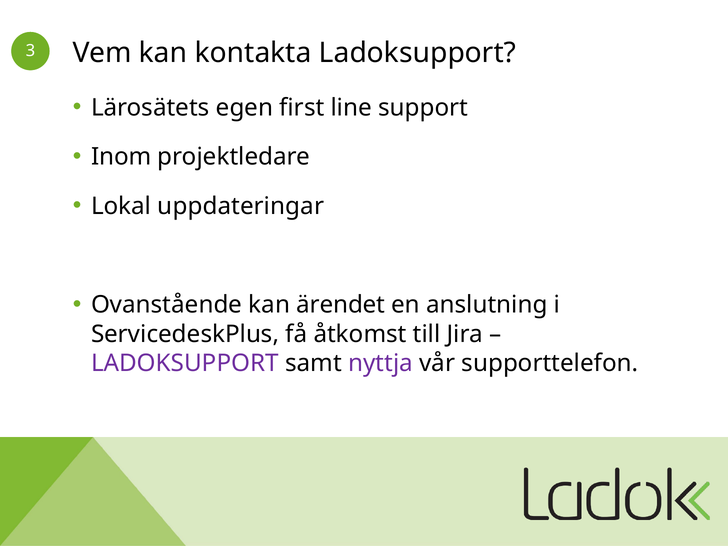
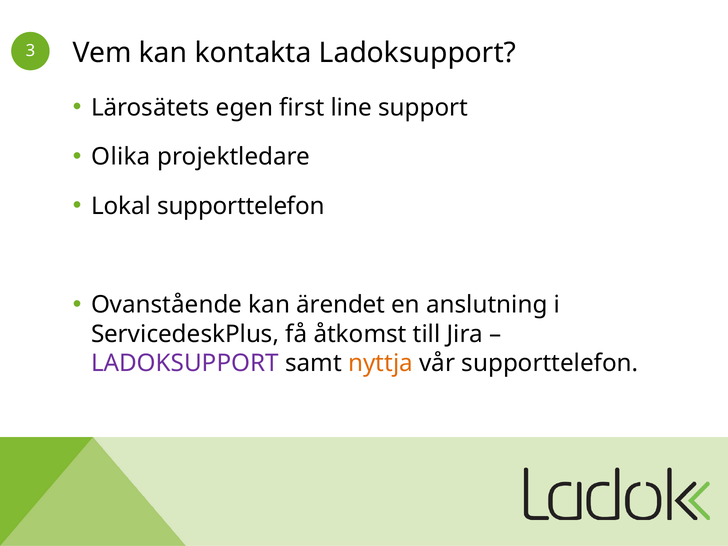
Inom: Inom -> Olika
Lokal uppdateringar: uppdateringar -> supporttelefon
nyttja colour: purple -> orange
